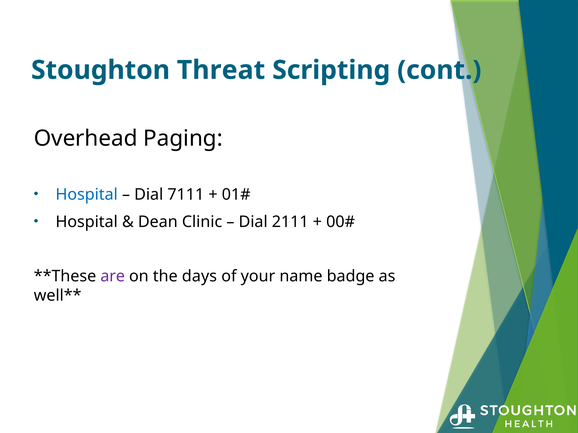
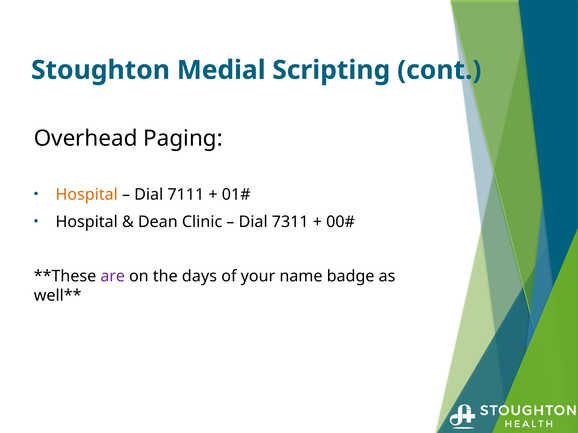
Threat: Threat -> Medial
Hospital at (87, 195) colour: blue -> orange
2111: 2111 -> 7311
